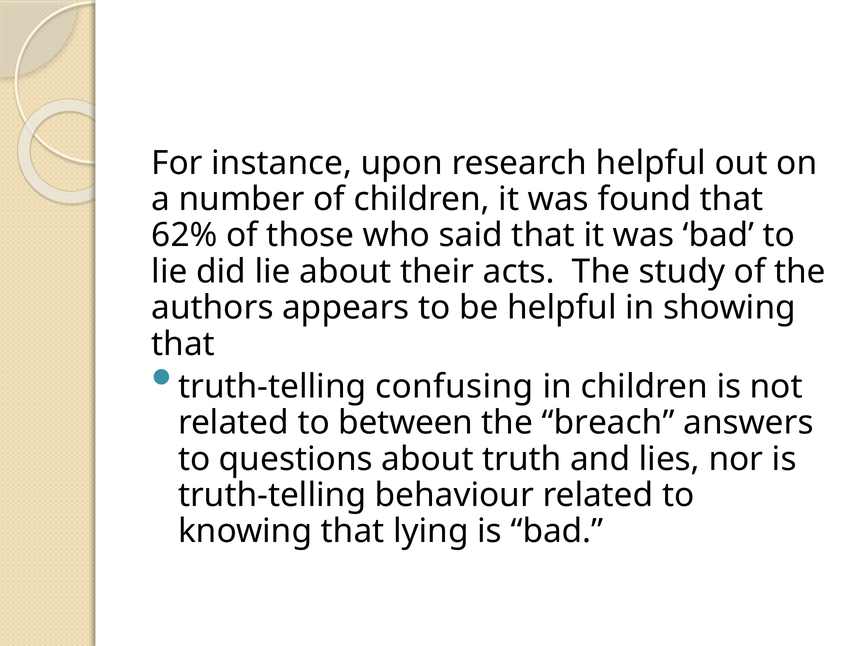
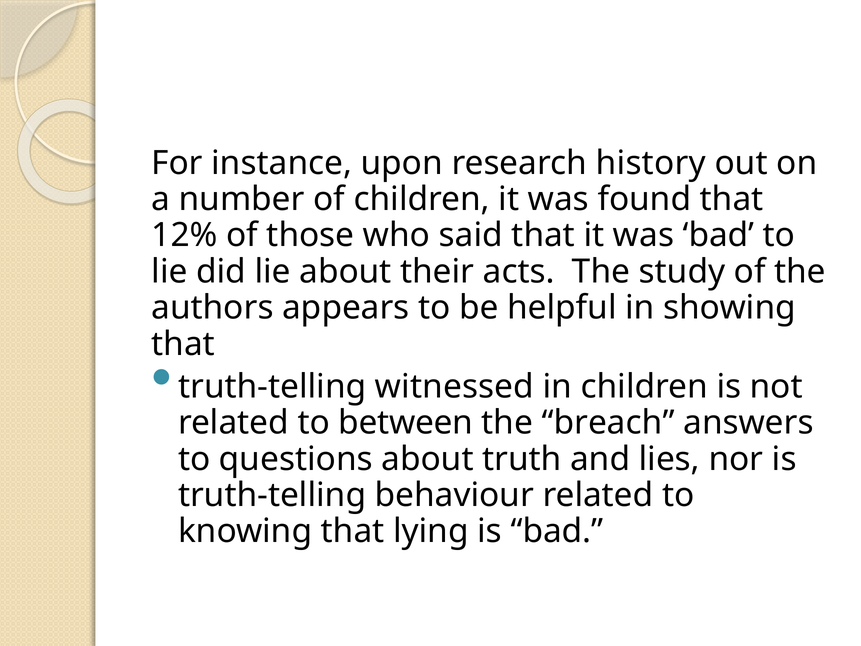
research helpful: helpful -> history
62%: 62% -> 12%
confusing: confusing -> witnessed
